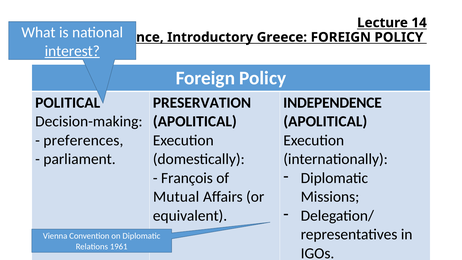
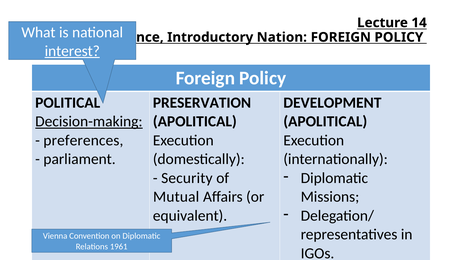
Greece: Greece -> Nation
INDEPENDENCE: INDEPENDENCE -> DEVELOPMENT
Decision-making underline: none -> present
François: François -> Security
